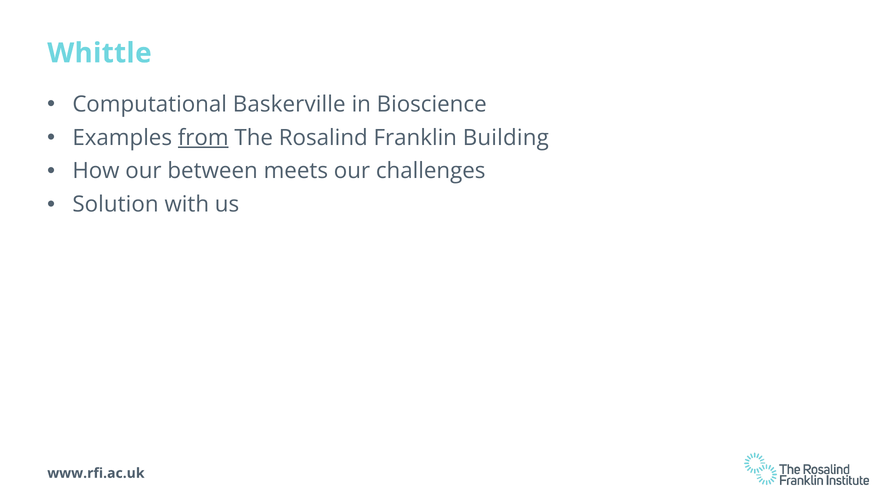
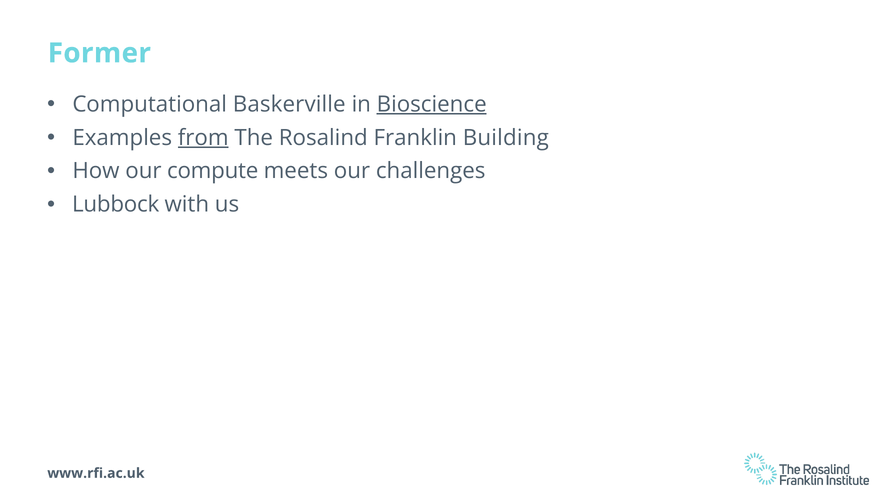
Whittle: Whittle -> Former
Bioscience underline: none -> present
between: between -> compute
Solution: Solution -> Lubbock
